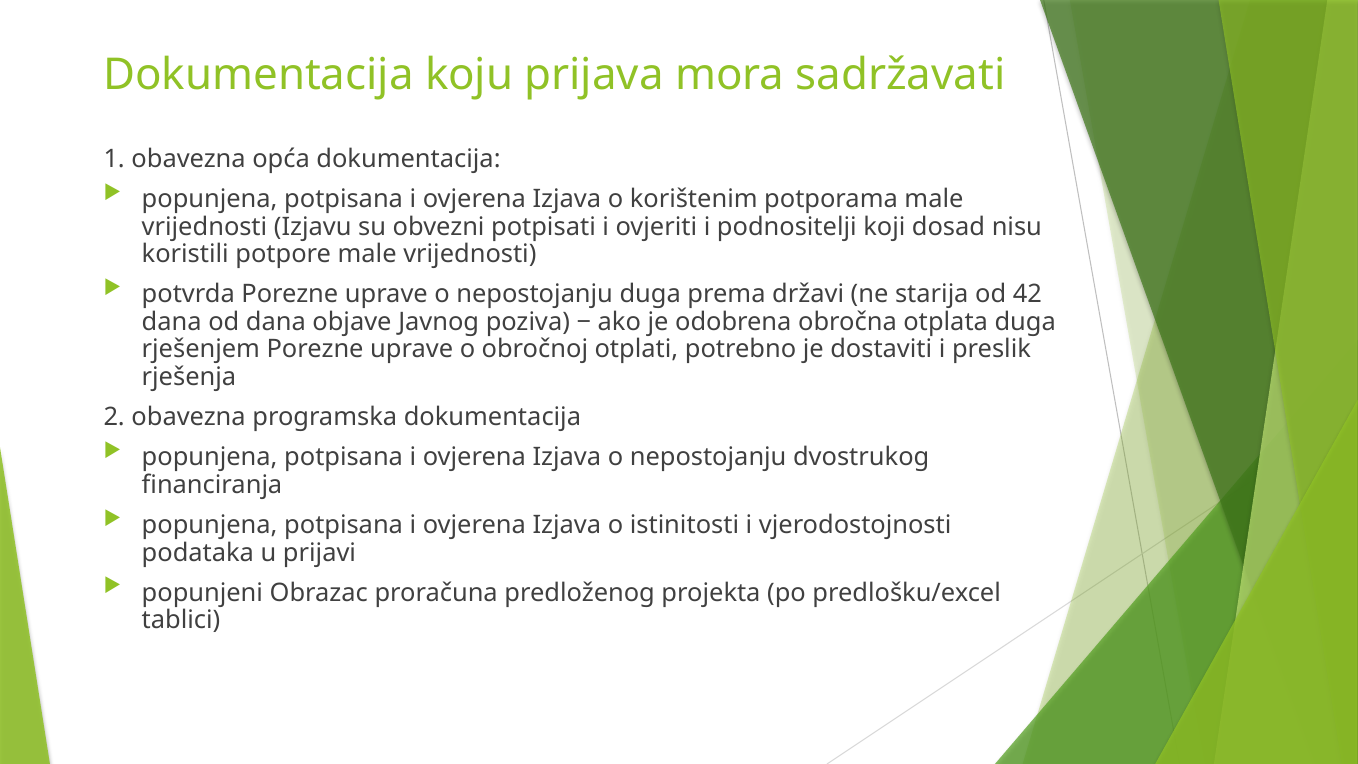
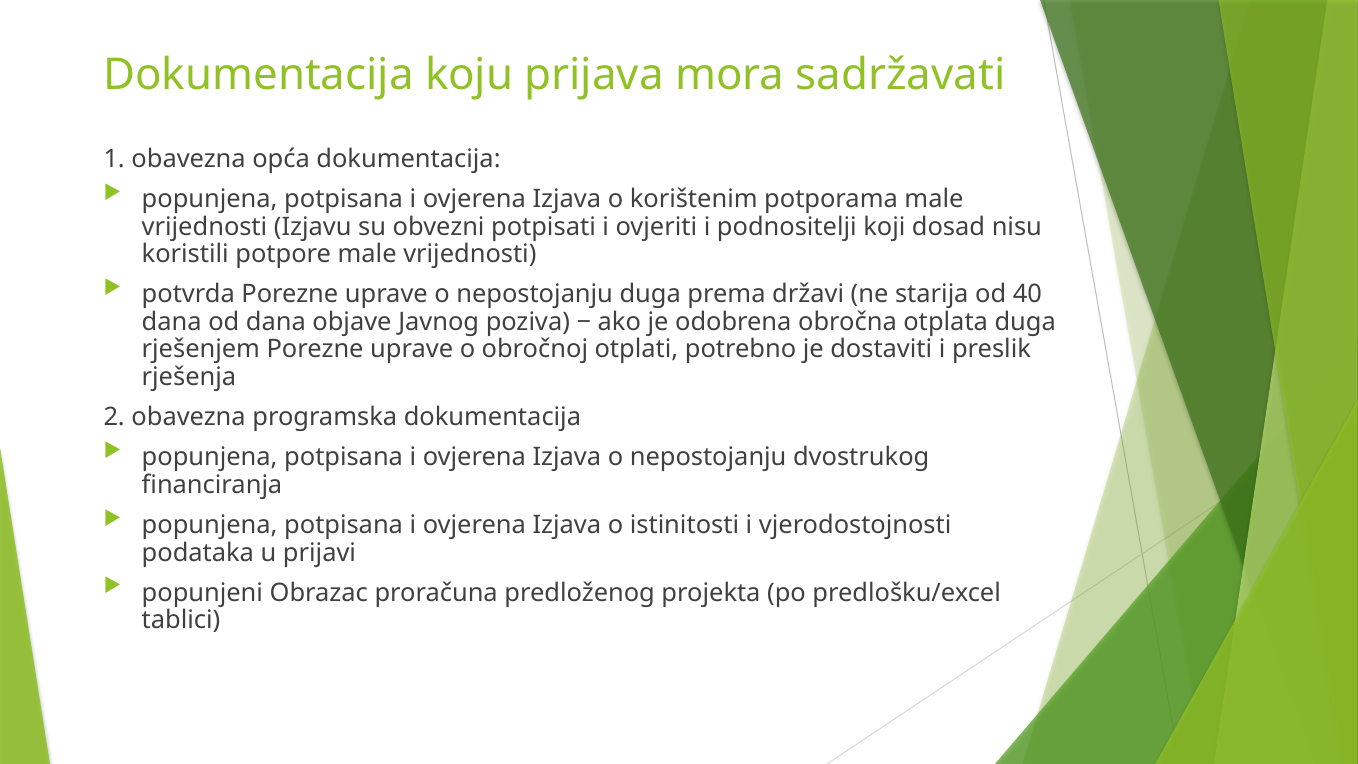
42: 42 -> 40
